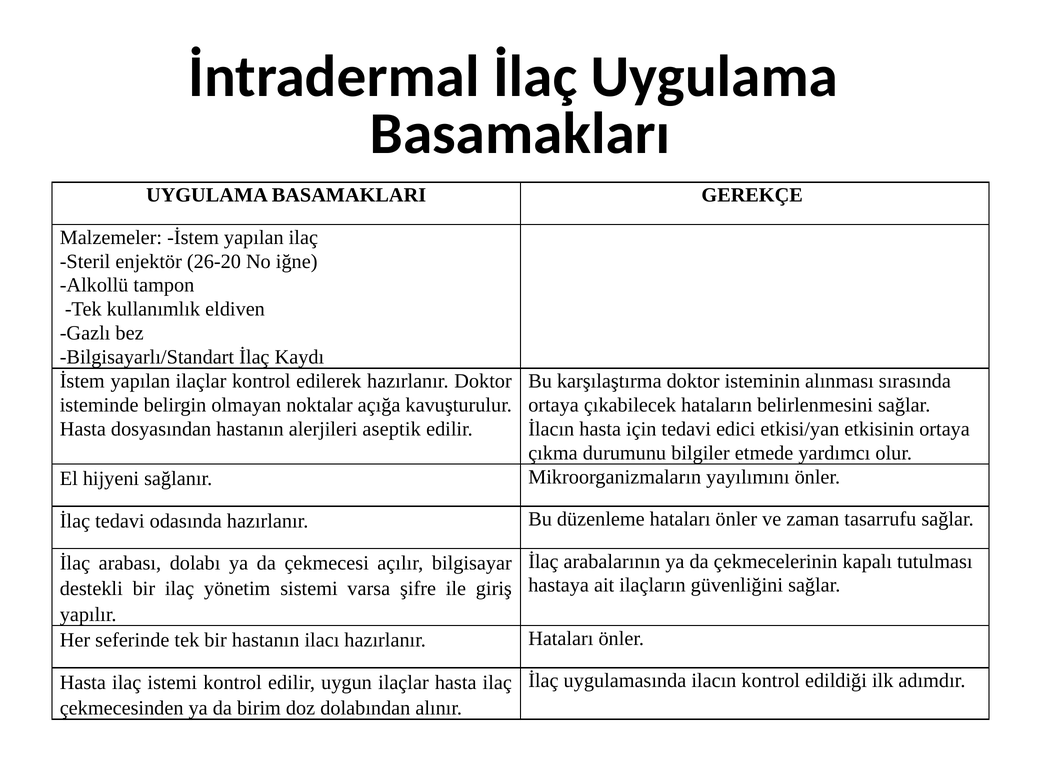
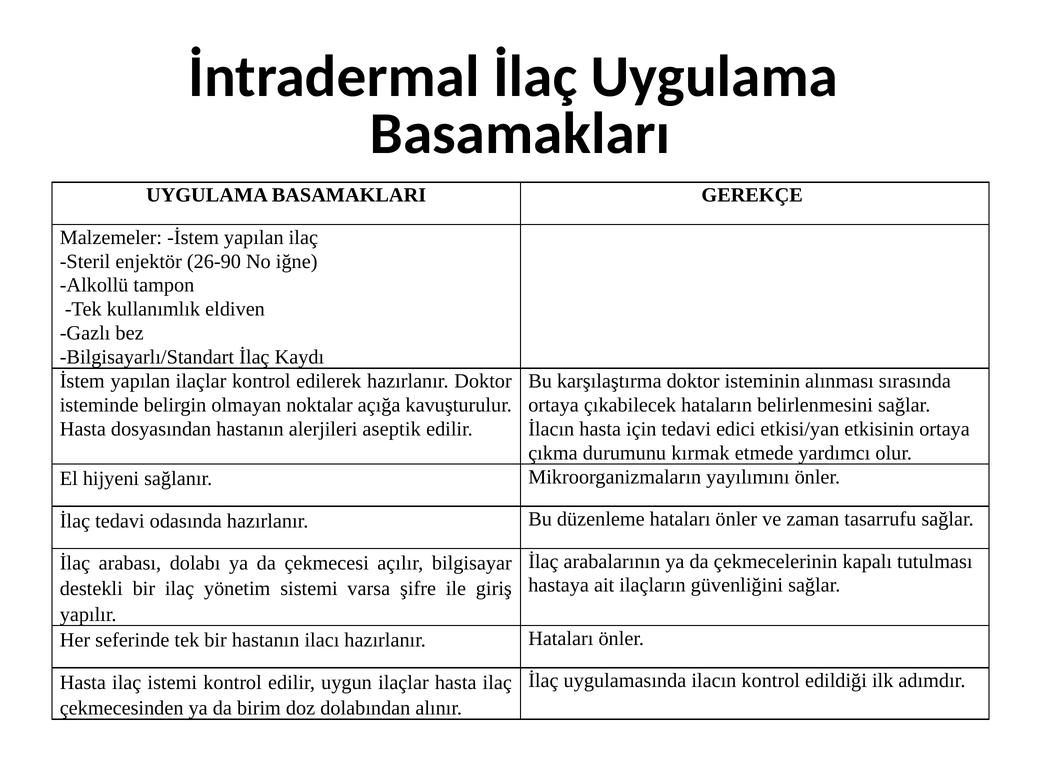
26-20: 26-20 -> 26-90
bilgiler: bilgiler -> kırmak
